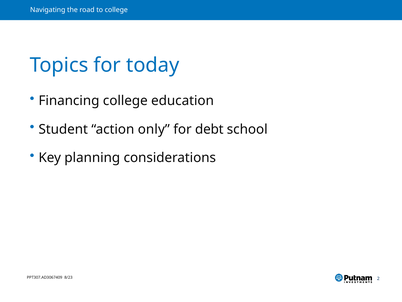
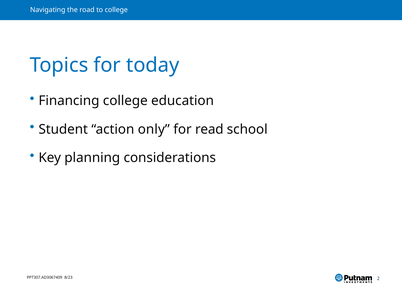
debt: debt -> read
